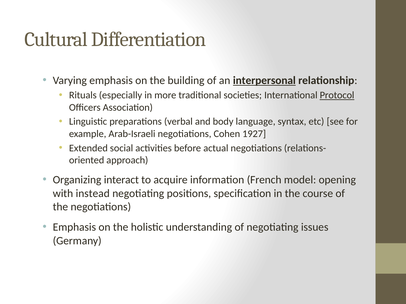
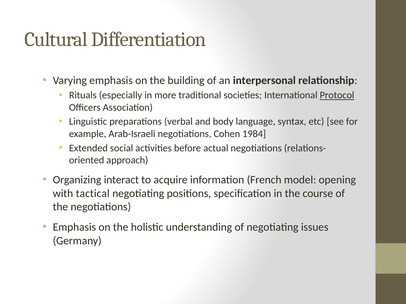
interpersonal underline: present -> none
1927: 1927 -> 1984
instead: instead -> tactical
